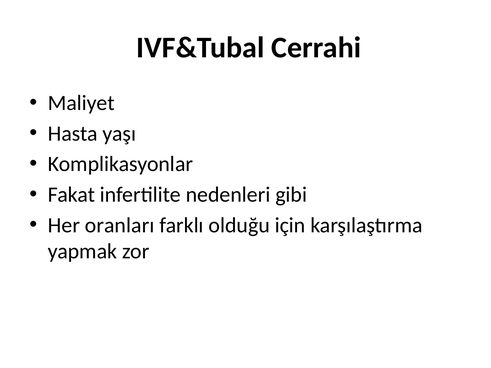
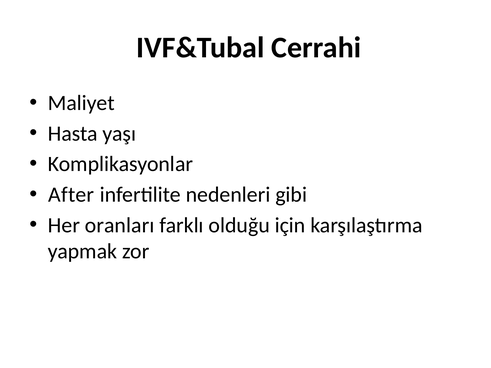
Fakat: Fakat -> After
